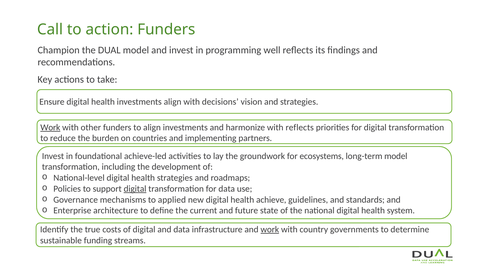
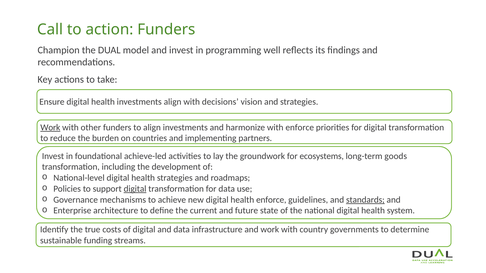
with reflects: reflects -> enforce
long-term model: model -> goods
applied: applied -> achieve
health achieve: achieve -> enforce
standards underline: none -> present
work at (270, 230) underline: present -> none
